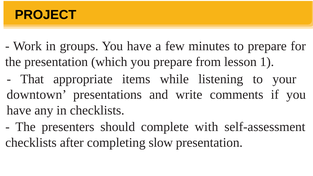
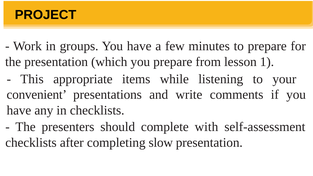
That: That -> This
downtown: downtown -> convenient
